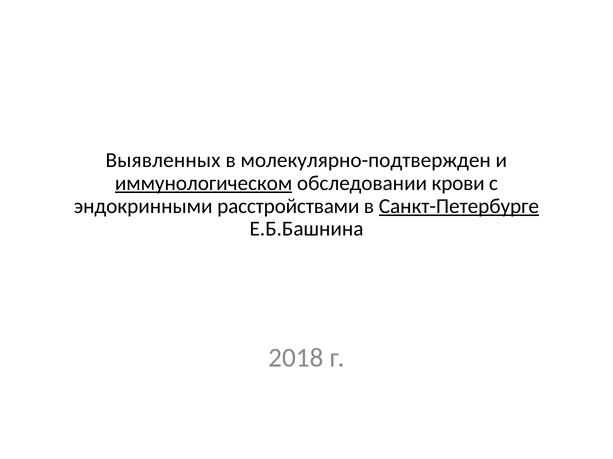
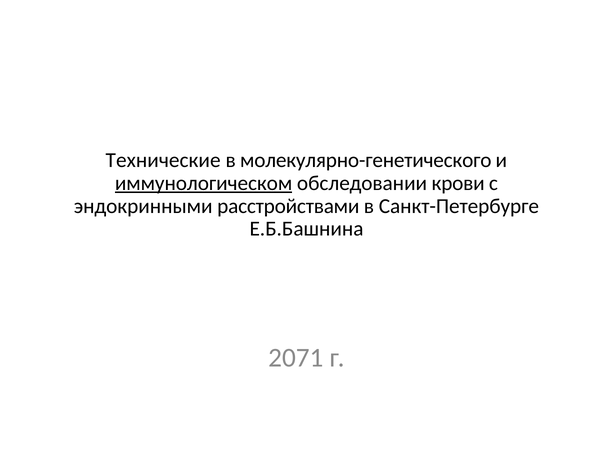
Выявленных: Выявленных -> Технические
молекулярно-подтвержден: молекулярно-подтвержден -> молекулярно-генетического
Санкт-Петербурге underline: present -> none
2018: 2018 -> 2071
